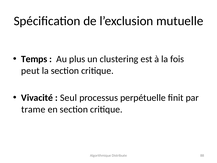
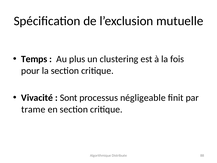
peut: peut -> pour
Seul: Seul -> Sont
perpétuelle: perpétuelle -> négligeable
